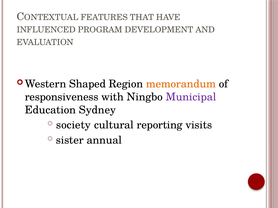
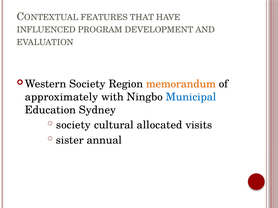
Shaped at (88, 84): Shaped -> Society
responsiveness: responsiveness -> approximately
Municipal colour: purple -> blue
reporting: reporting -> allocated
